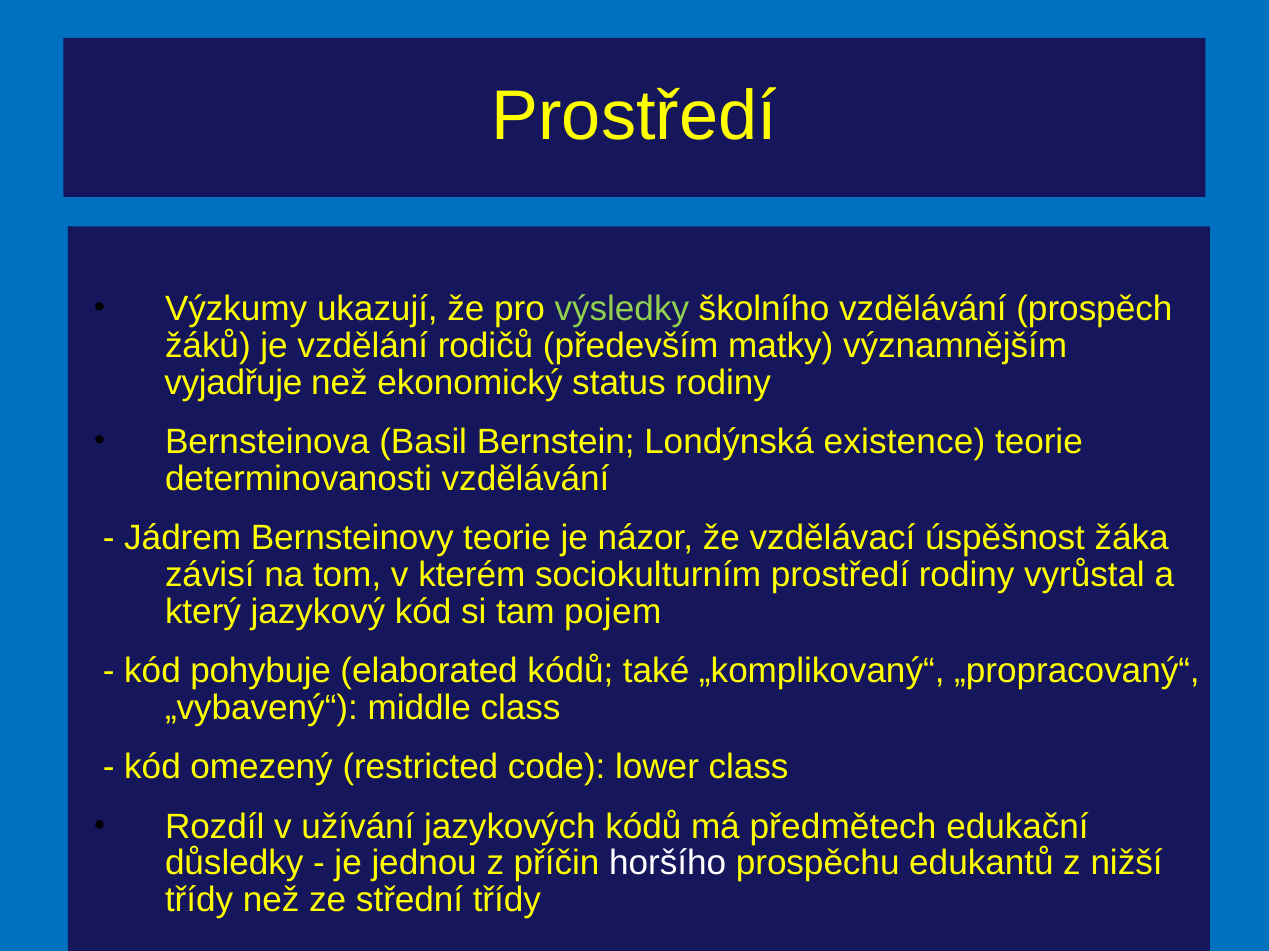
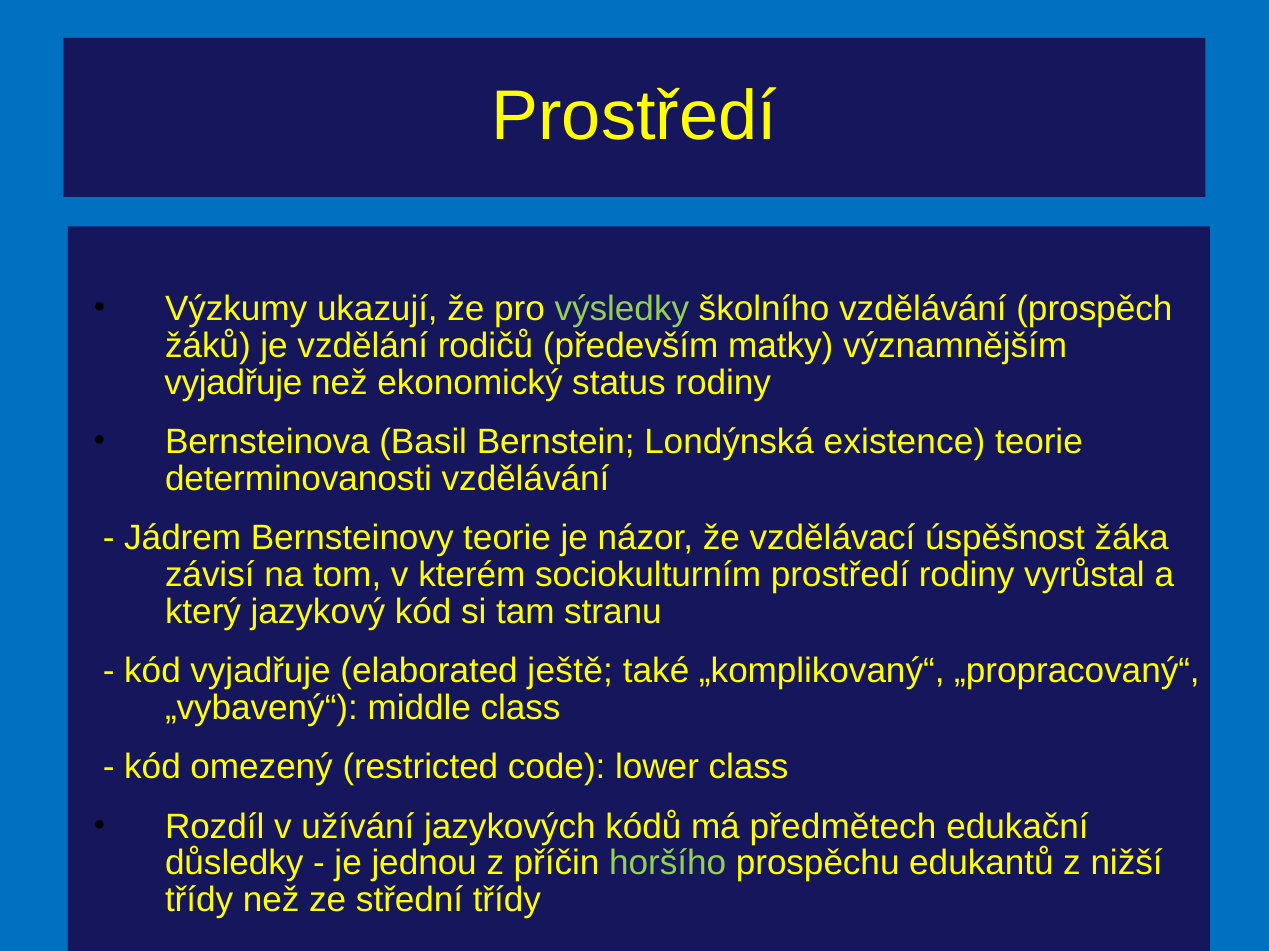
pojem: pojem -> stranu
kód pohybuje: pohybuje -> vyjadřuje
elaborated kódů: kódů -> ještě
horšího colour: white -> light green
